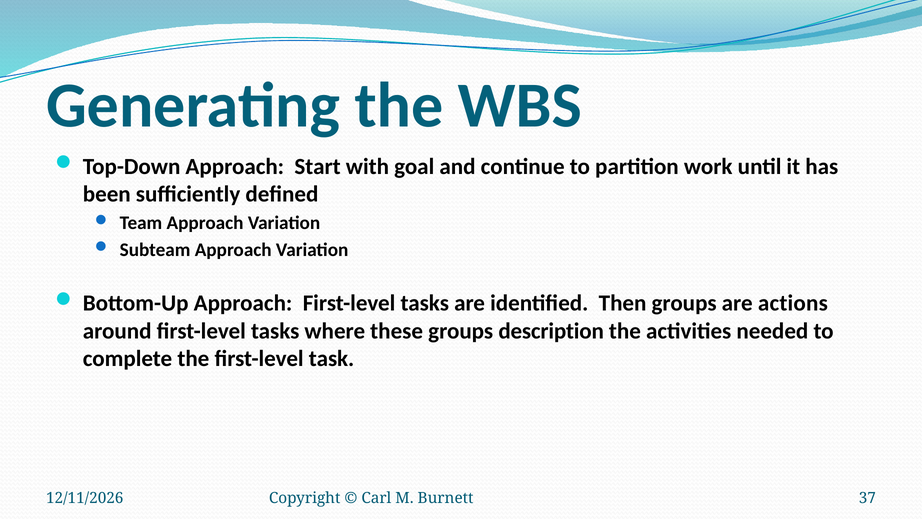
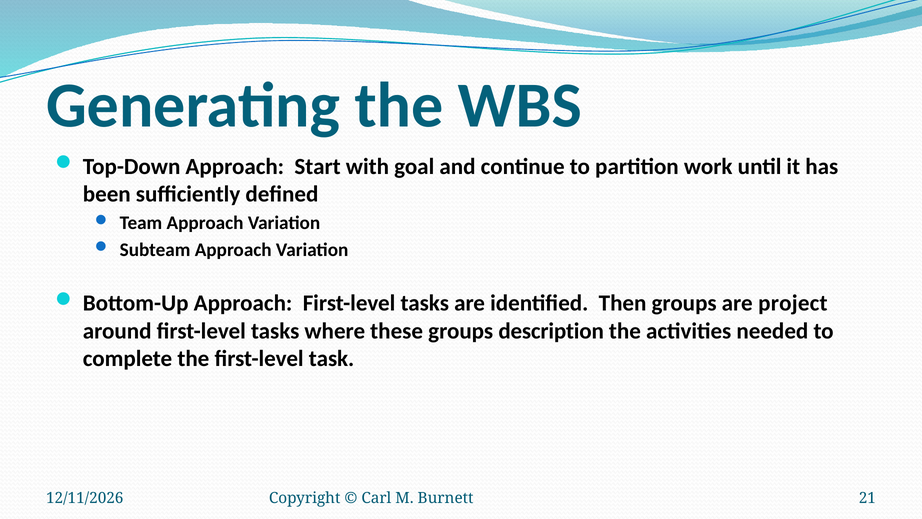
actions: actions -> project
37: 37 -> 21
